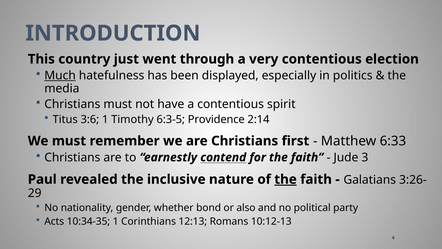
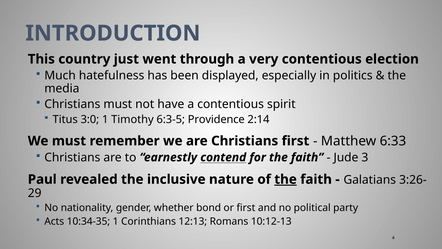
Much underline: present -> none
3:6: 3:6 -> 3:0
or also: also -> first
